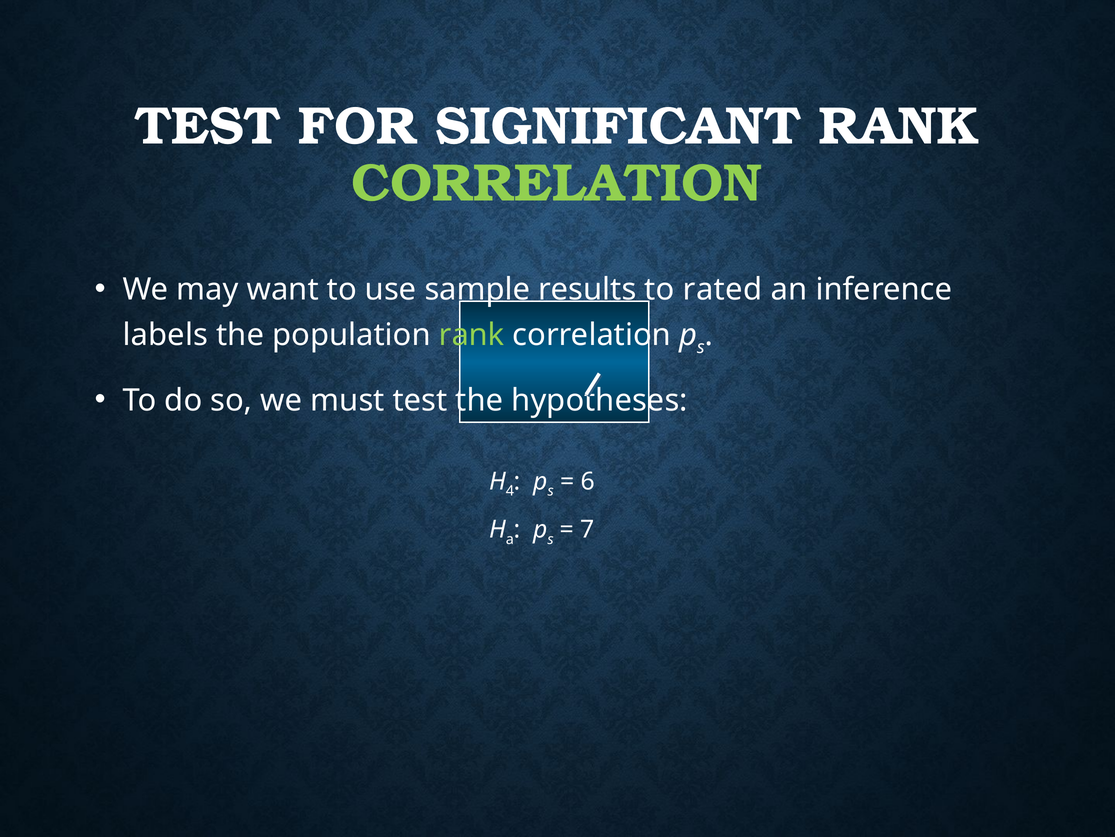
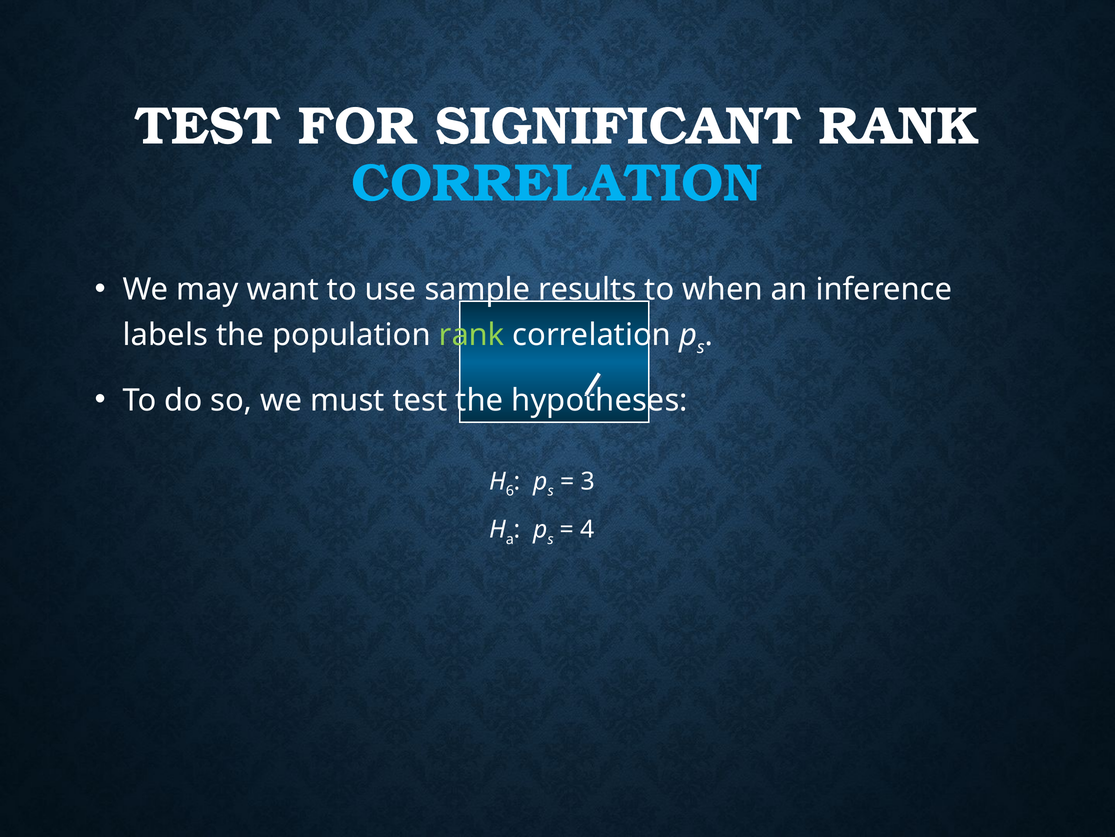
CORRELATION at (557, 183) colour: light green -> light blue
rated: rated -> when
4: 4 -> 6
6: 6 -> 3
7: 7 -> 4
